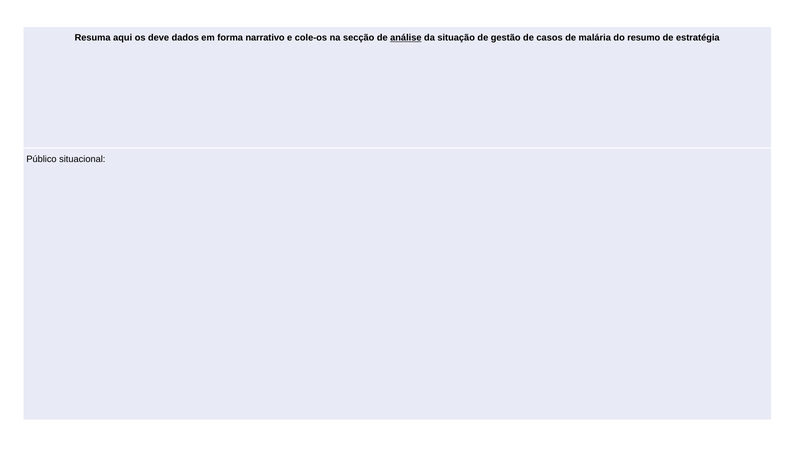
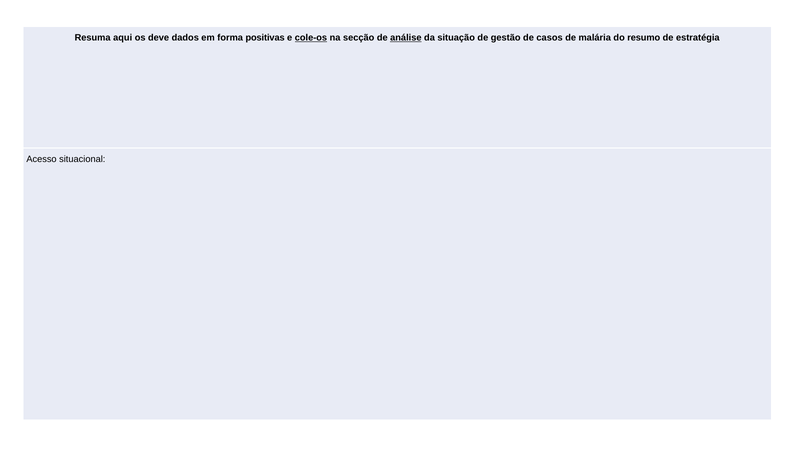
narrativo: narrativo -> positivas
cole-os underline: none -> present
Público: Público -> Acesso
